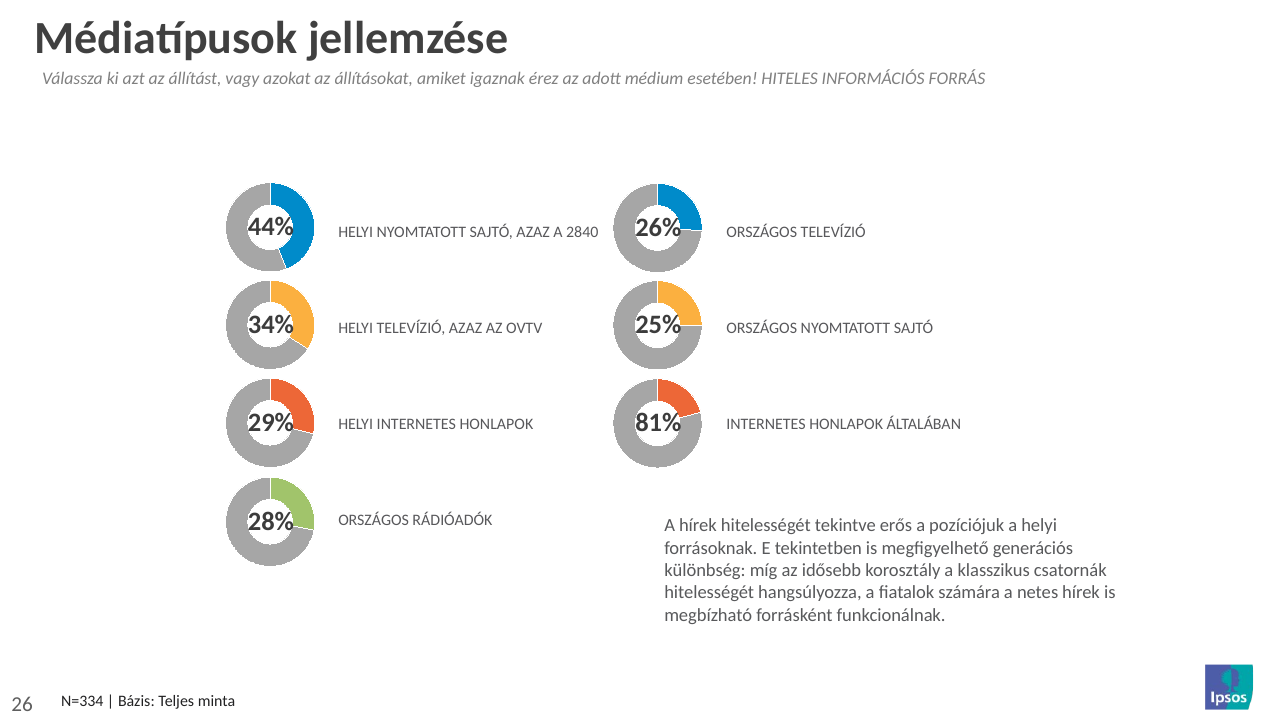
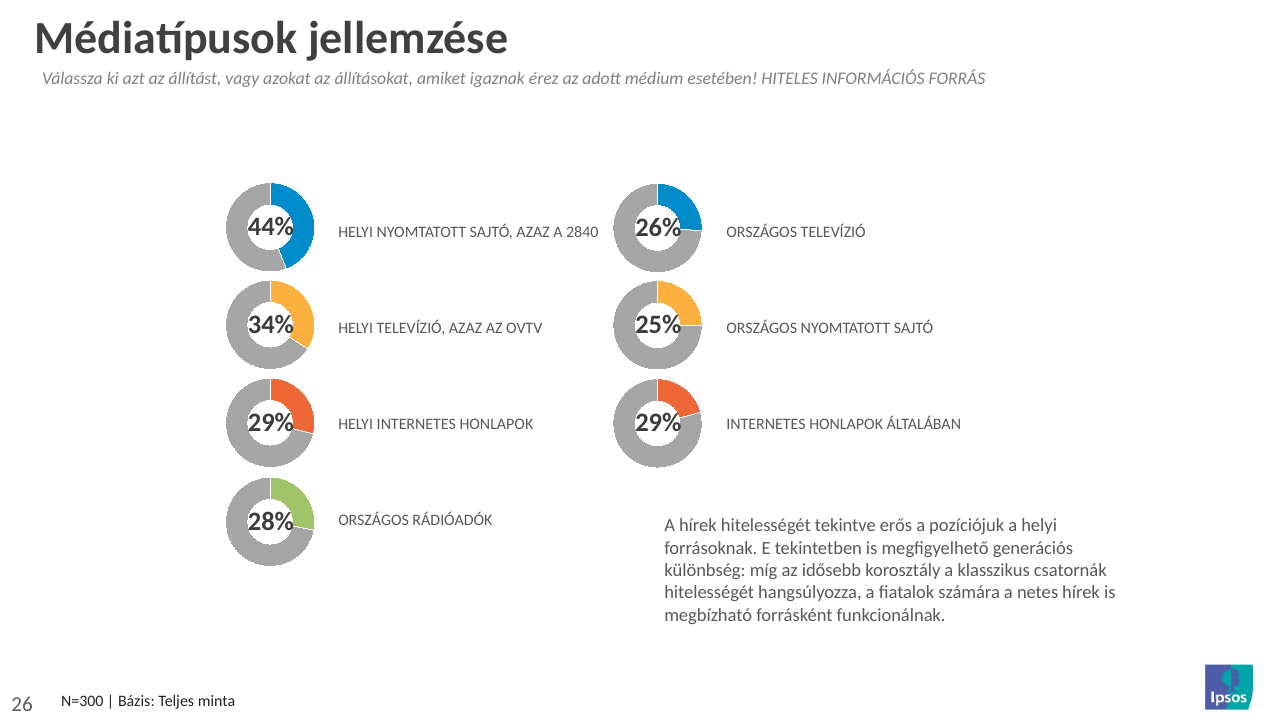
29% 81%: 81% -> 29%
N=334: N=334 -> N=300
